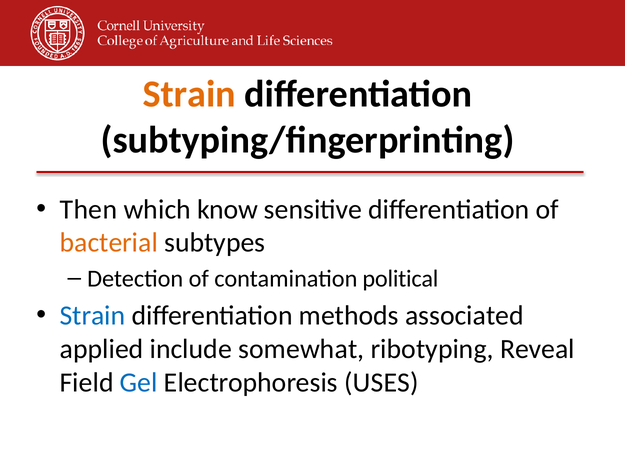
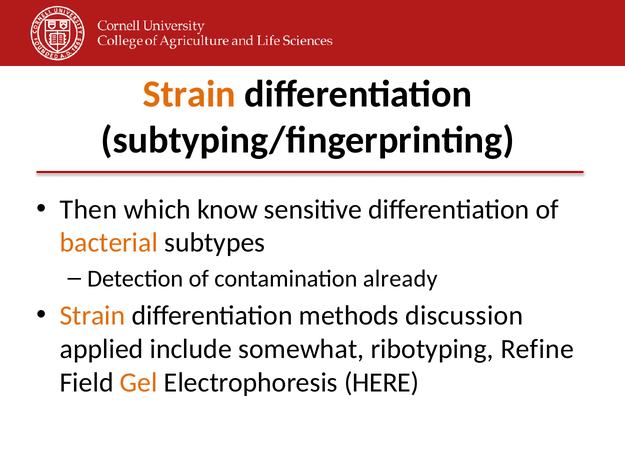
political: political -> already
Strain at (93, 316) colour: blue -> orange
associated: associated -> discussion
Reveal: Reveal -> Refine
Gel colour: blue -> orange
USES: USES -> HERE
